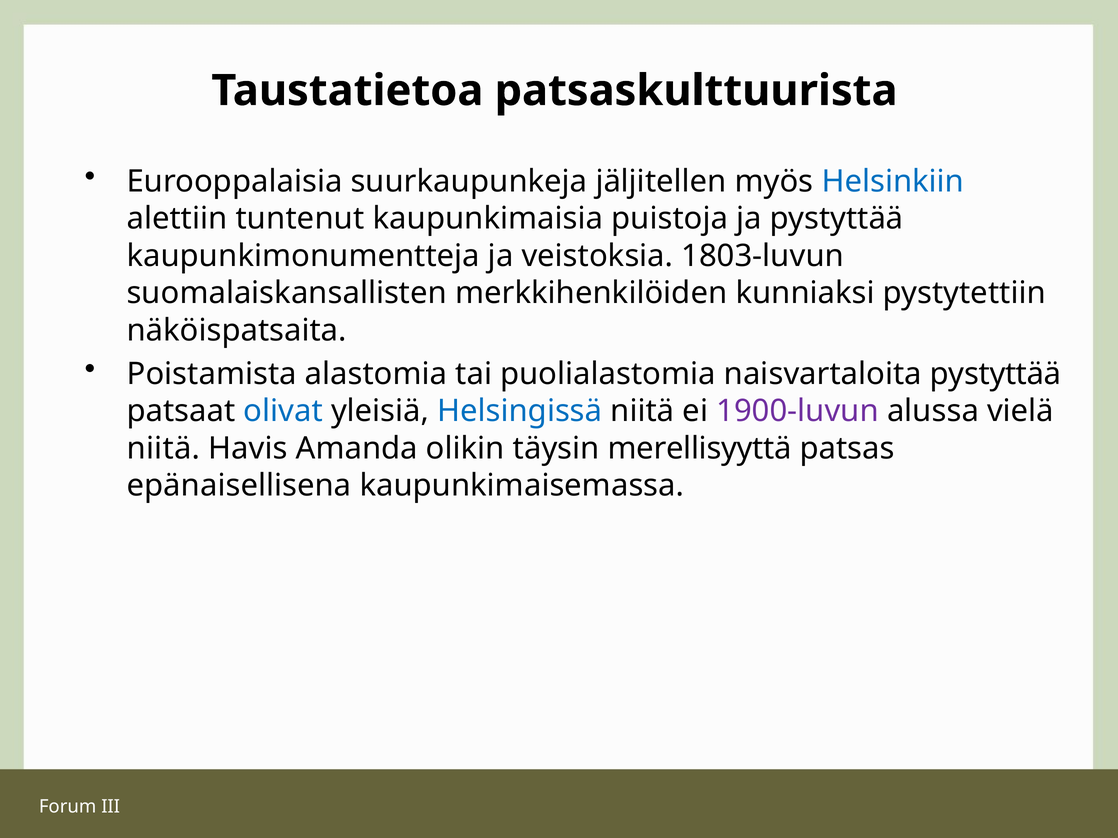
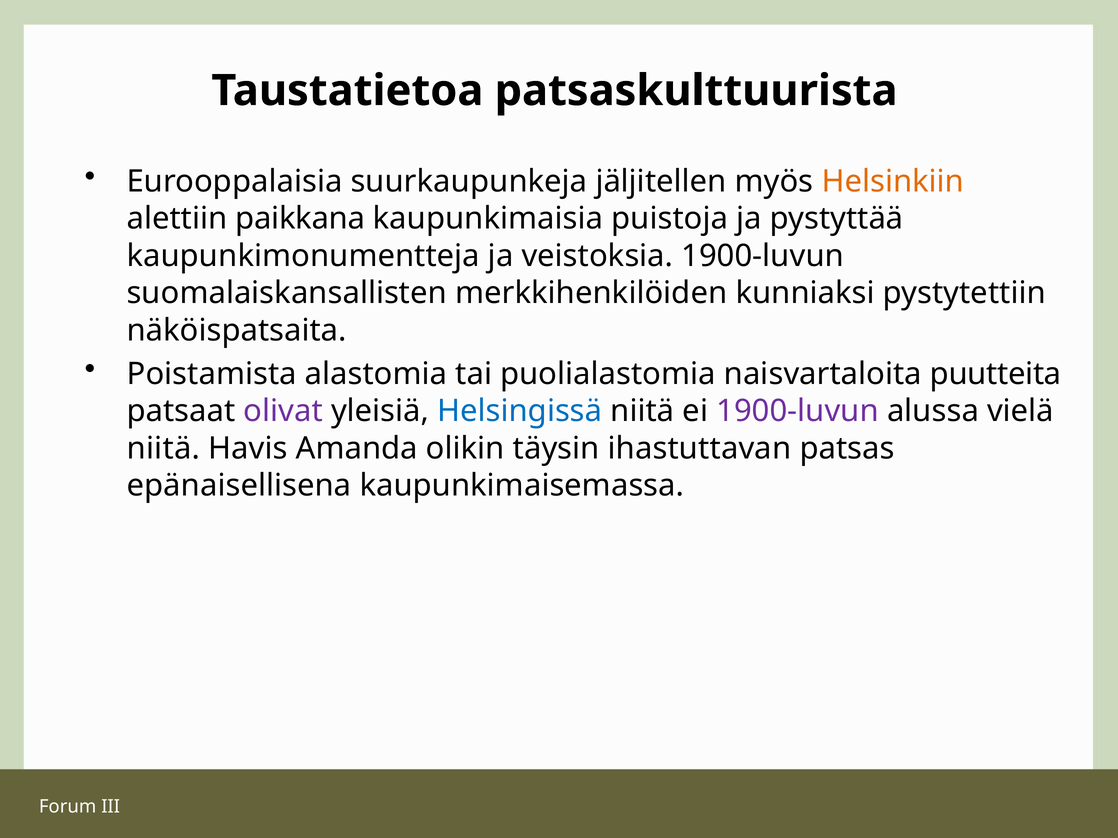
Helsinkiin colour: blue -> orange
tuntenut: tuntenut -> paikkana
veistoksia 1803-luvun: 1803-luvun -> 1900-luvun
naisvartaloita pystyttää: pystyttää -> puutteita
olivat colour: blue -> purple
merellisyyttä: merellisyyttä -> ihastuttavan
